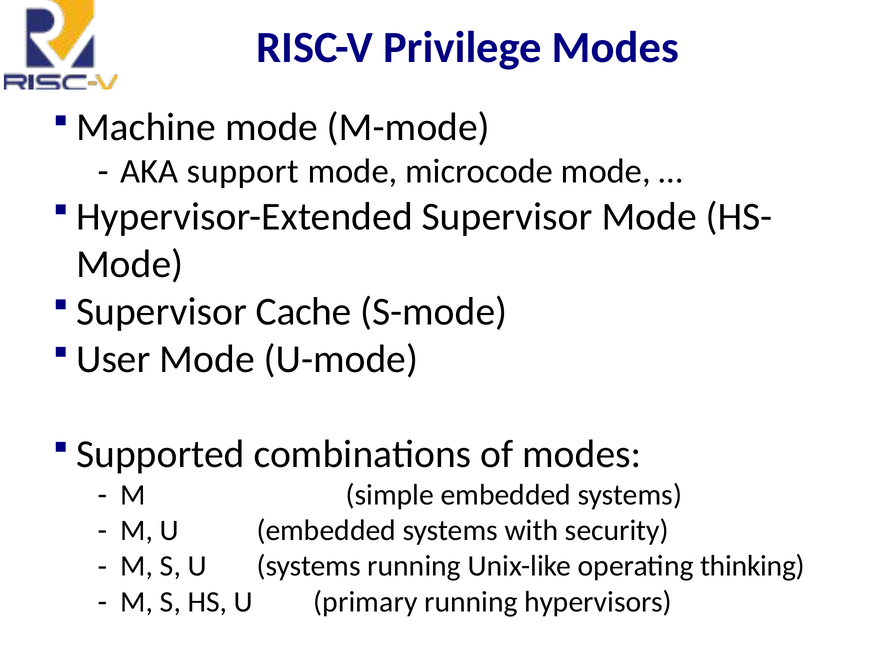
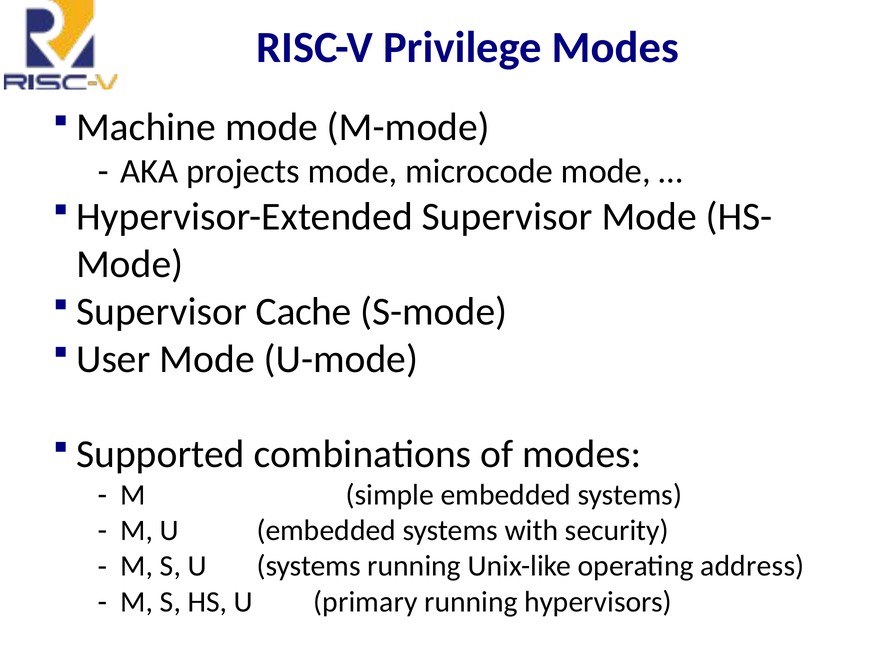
support: support -> projects
thinking: thinking -> address
